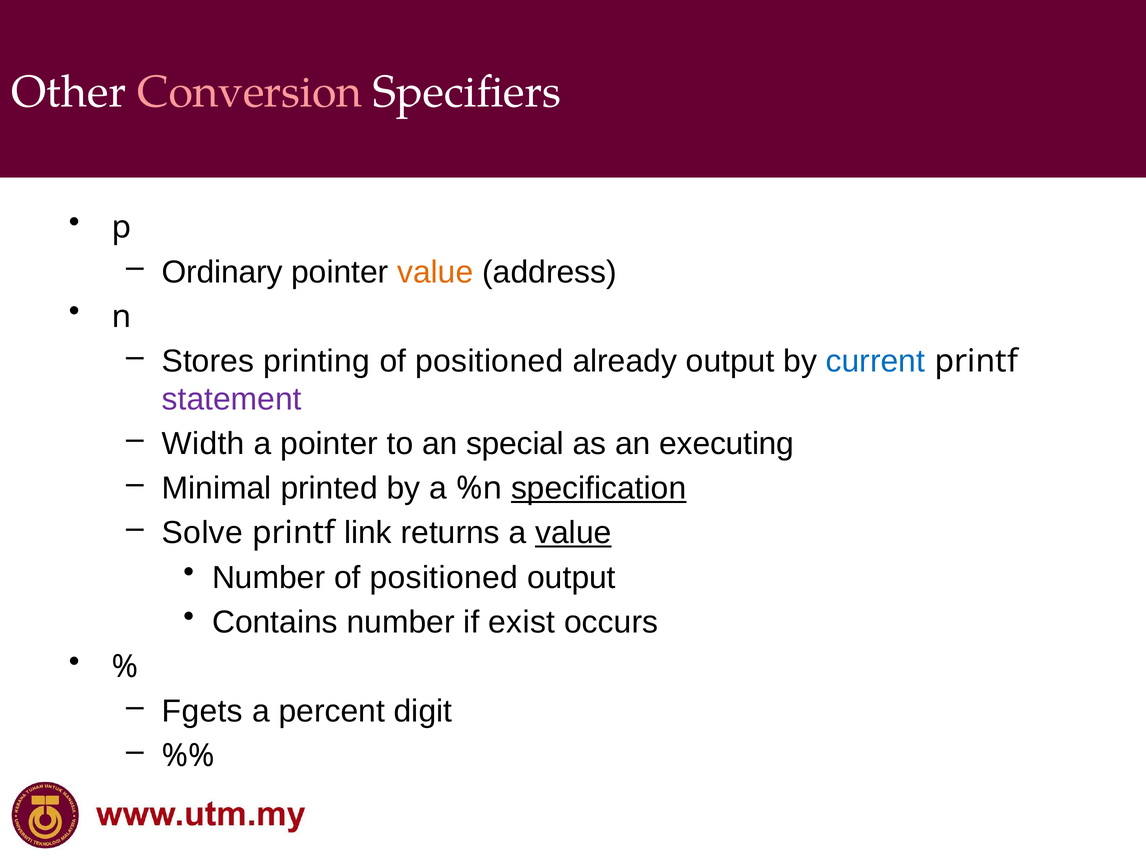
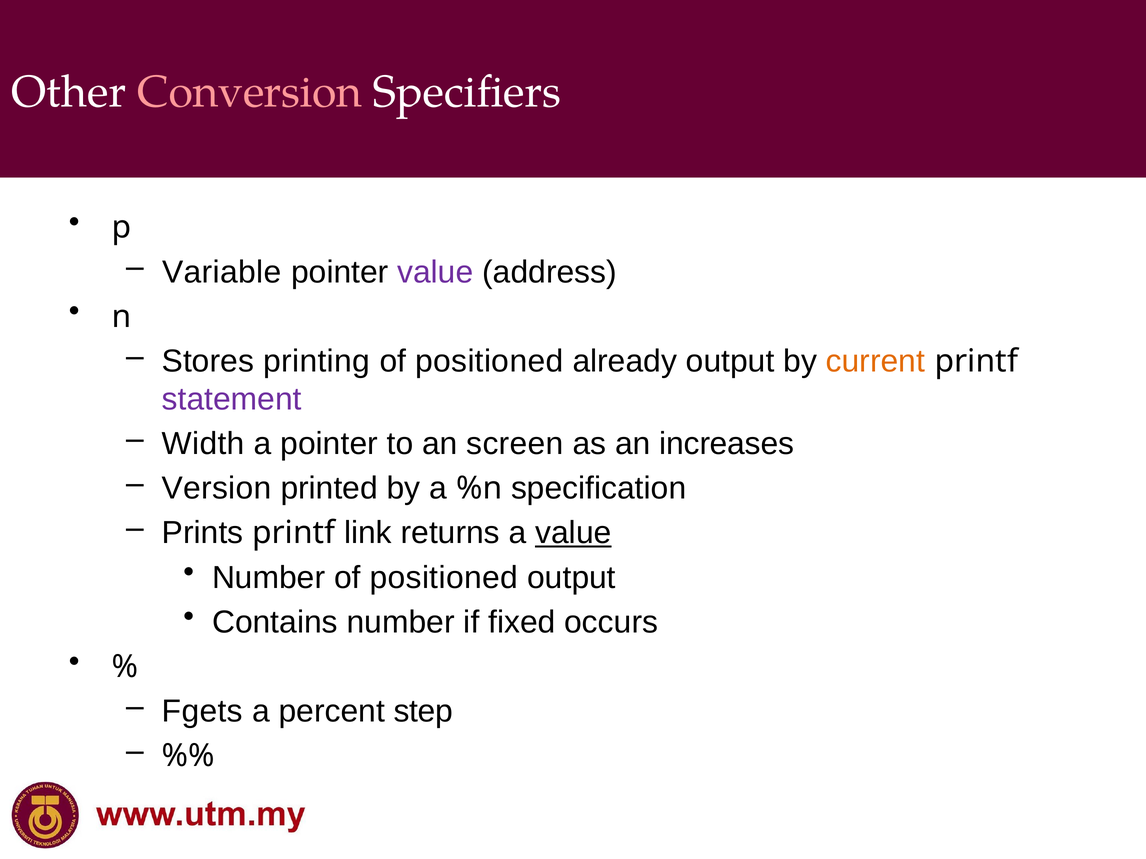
Ordinary: Ordinary -> Variable
value at (435, 272) colour: orange -> purple
current colour: blue -> orange
special: special -> screen
executing: executing -> increases
Minimal: Minimal -> Version
specification underline: present -> none
Solve: Solve -> Prints
exist: exist -> fixed
digit: digit -> step
